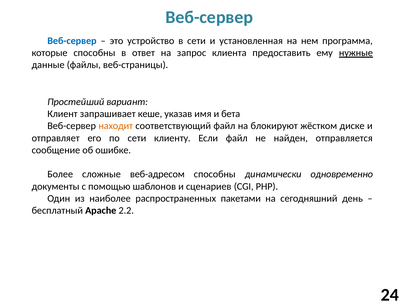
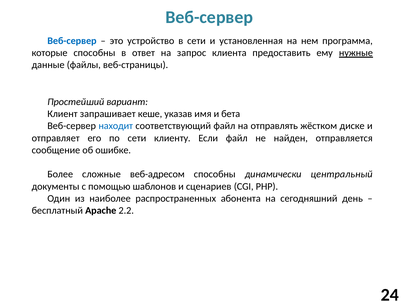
находит colour: orange -> blue
блокируют: блокируют -> отправлять
одновременно: одновременно -> центральный
пакетами: пакетами -> абонента
